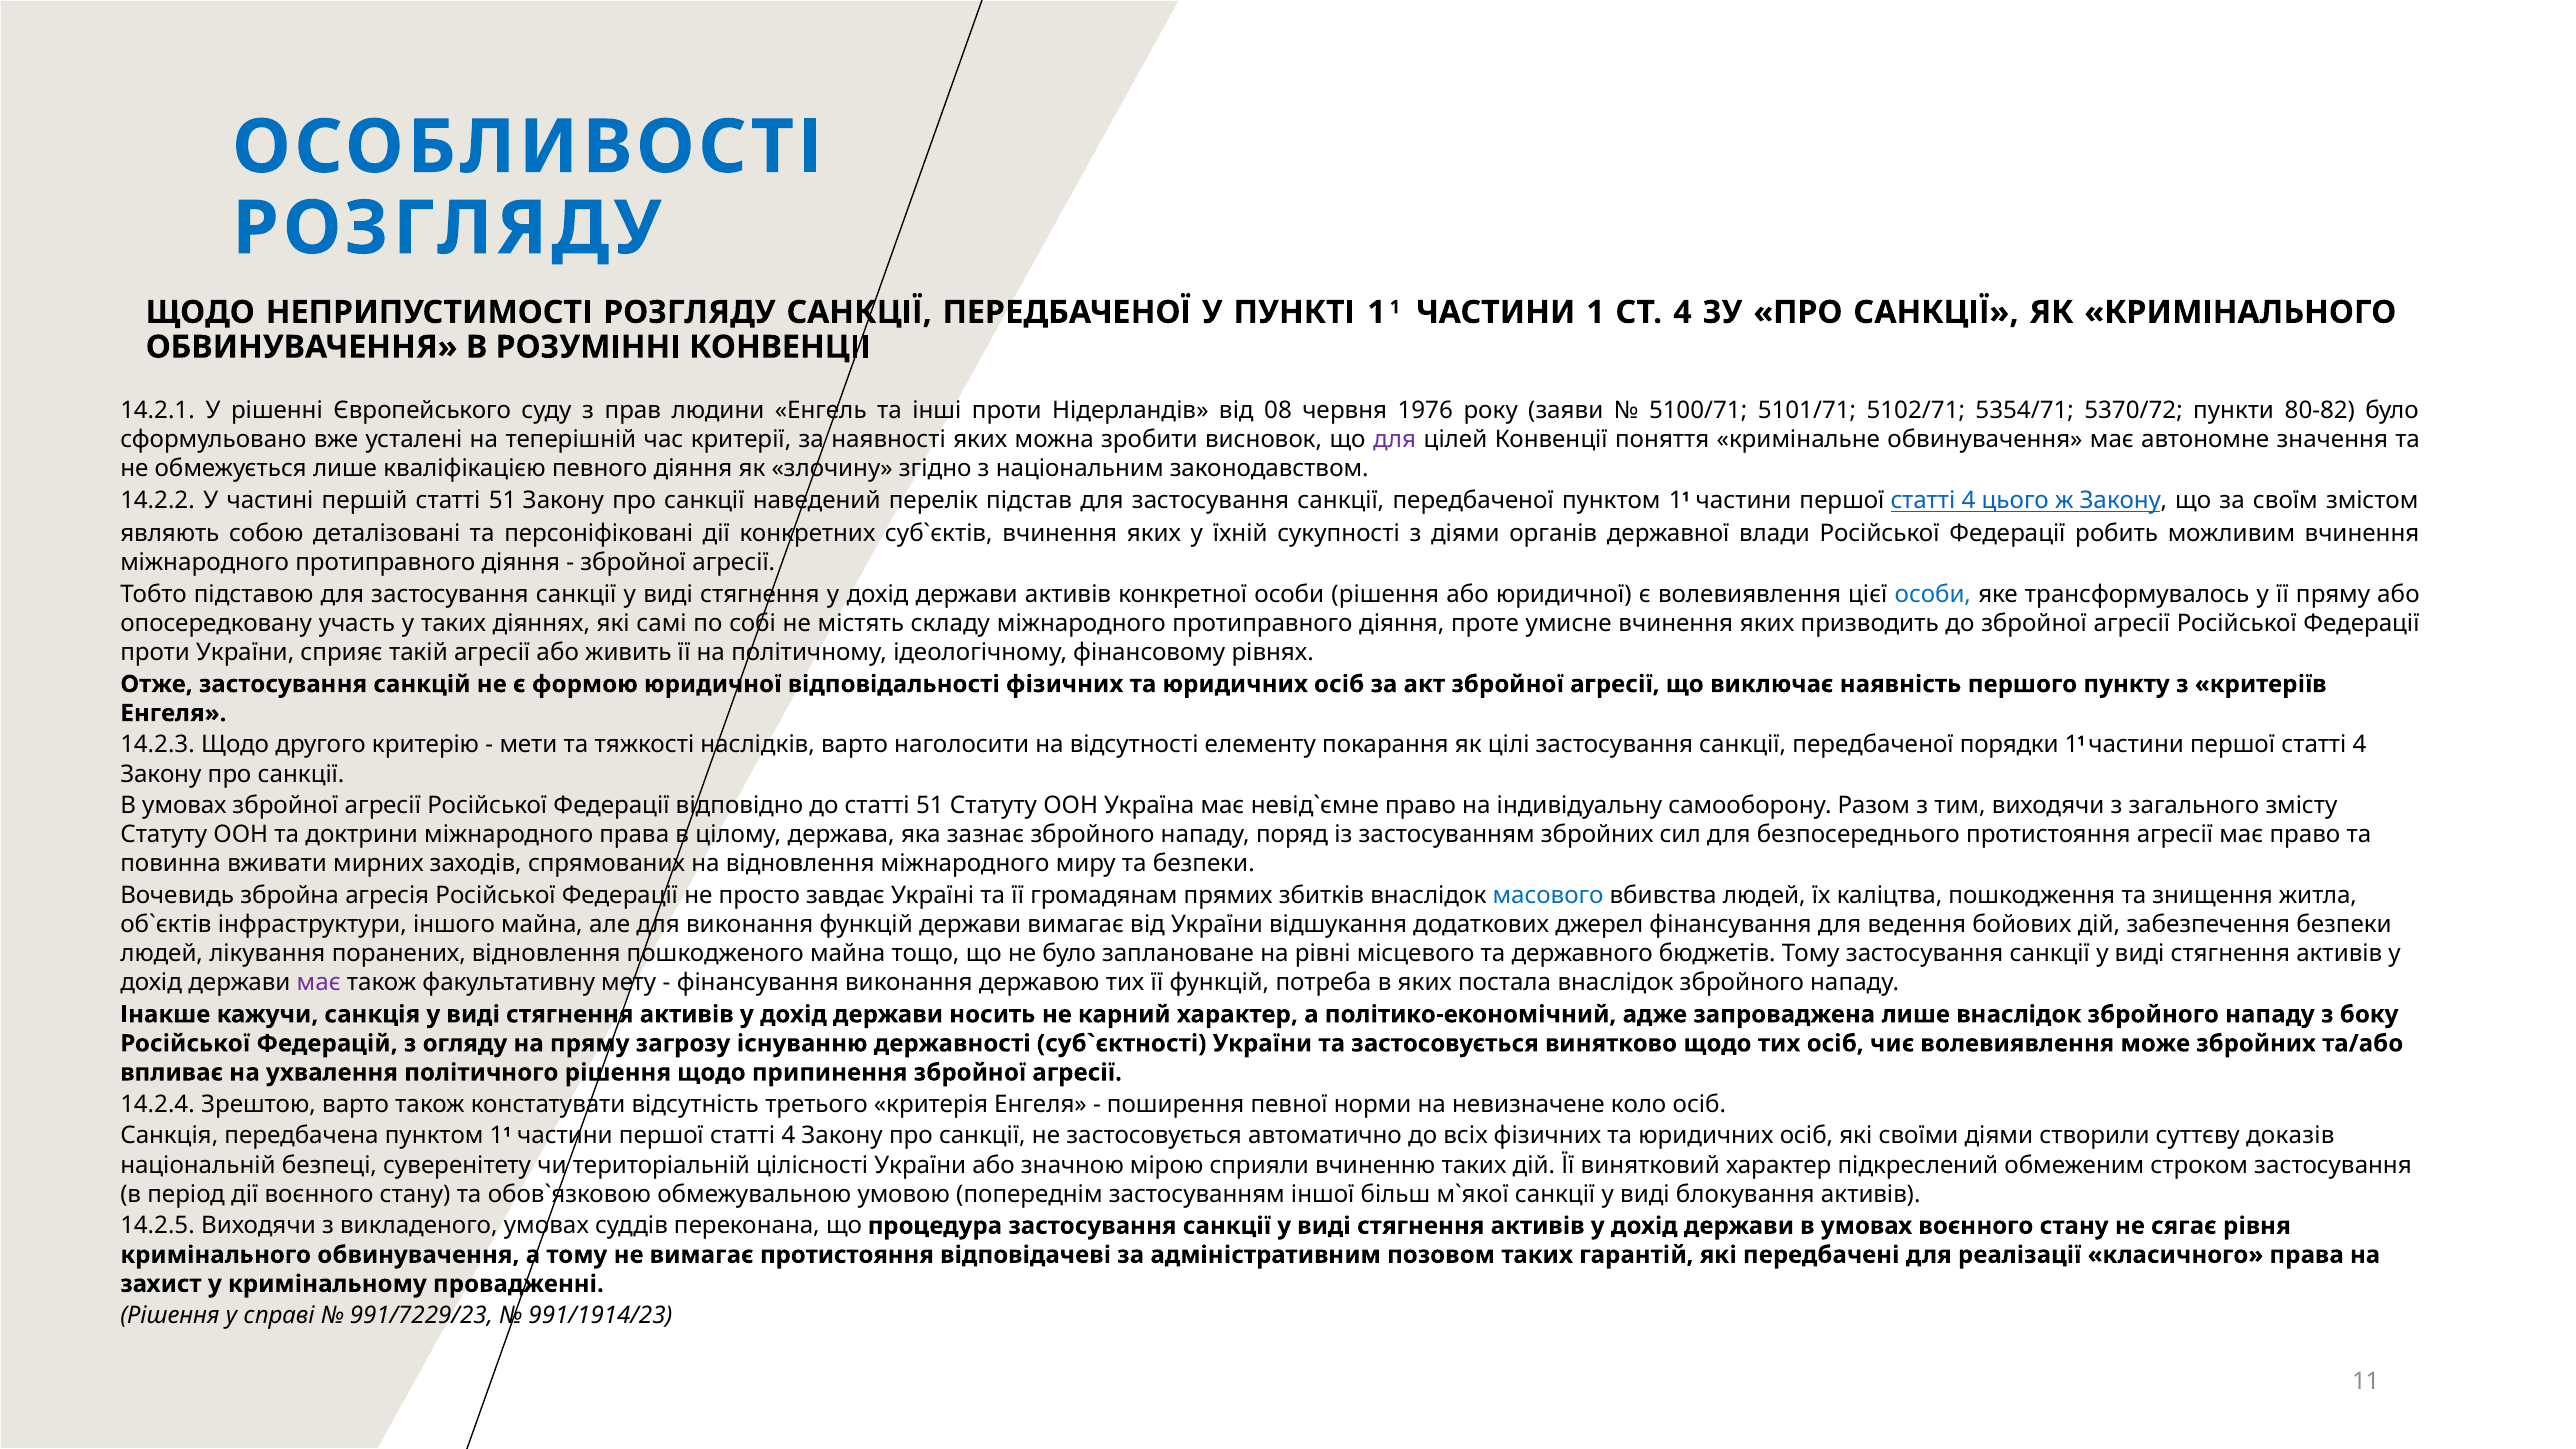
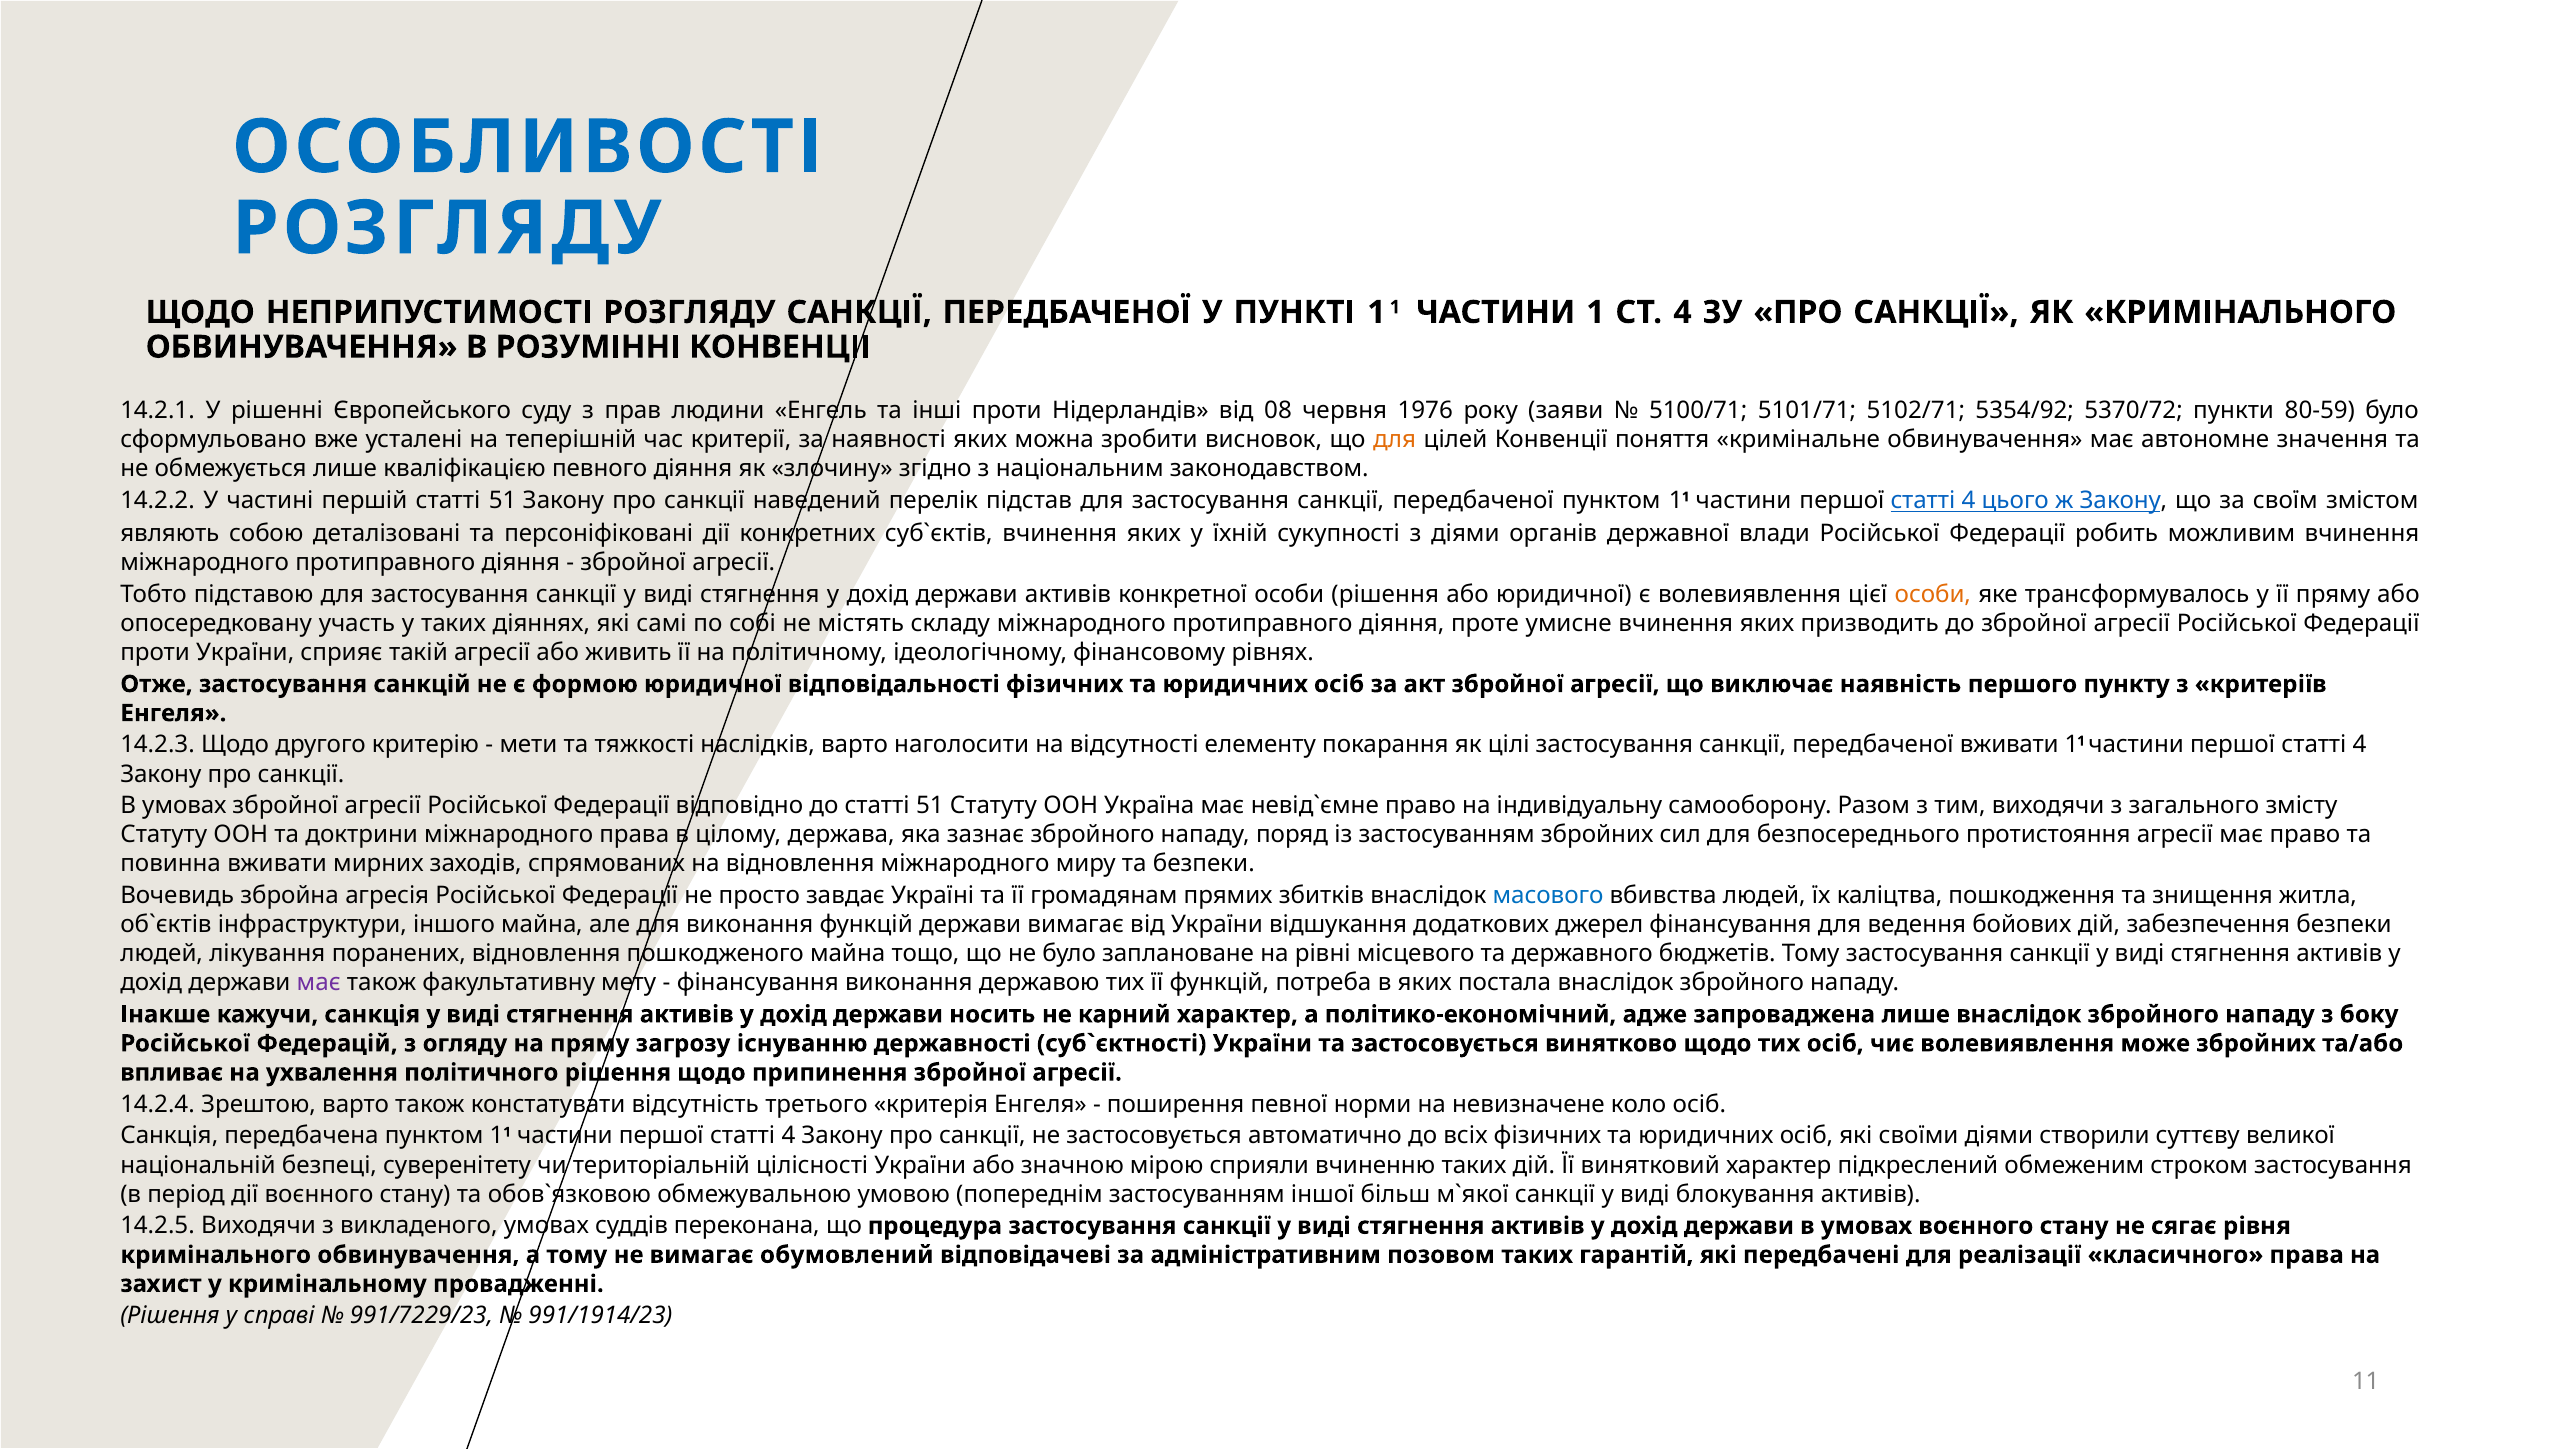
5354/71: 5354/71 -> 5354/92
80-82: 80-82 -> 80-59
для at (1395, 440) colour: purple -> orange
особи at (1933, 594) colour: blue -> orange
передбаченої порядки: порядки -> вживати
доказів: доказів -> великої
вимагає протистояння: протистояння -> обумовлений
